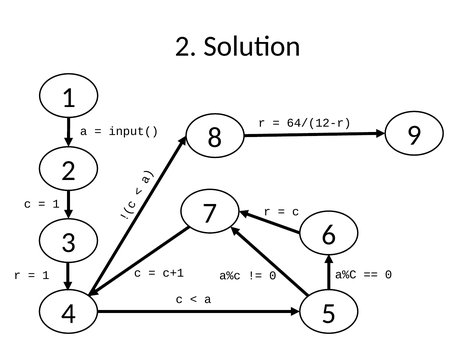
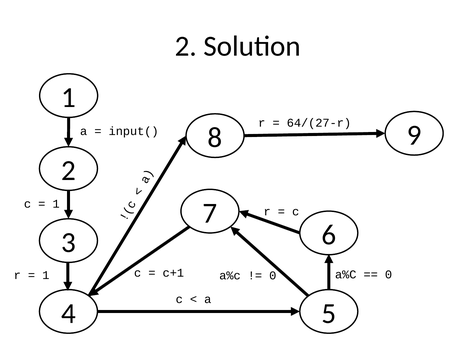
64/(12-r: 64/(12-r -> 64/(27-r
